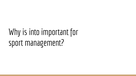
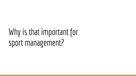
into: into -> that
